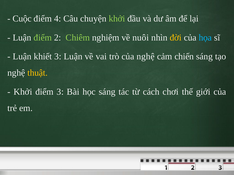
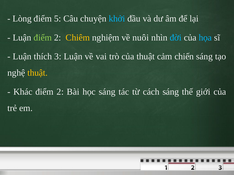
Cuộc: Cuộc -> Lòng
4: 4 -> 5
khởi at (117, 19) colour: light green -> light blue
Chiêm colour: light green -> yellow
đời colour: yellow -> light blue
khiết: khiết -> thích
của nghệ: nghệ -> thuật
Khởi at (23, 92): Khởi -> Khác
3 at (60, 92): 3 -> 2
cách chơi: chơi -> sáng
